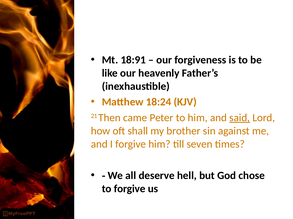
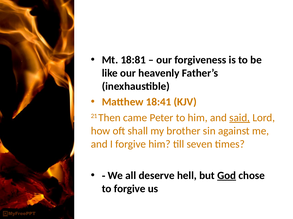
18:91: 18:91 -> 18:81
18:24: 18:24 -> 18:41
God underline: none -> present
